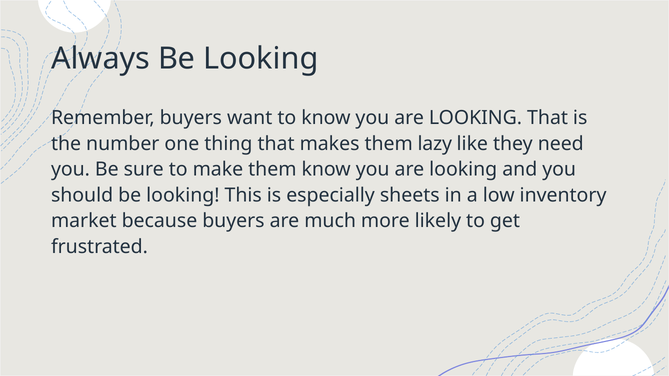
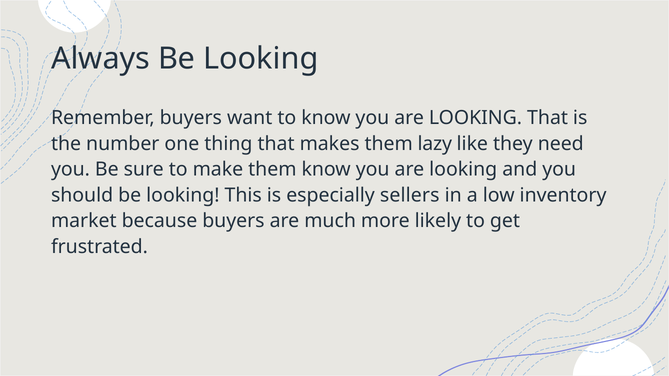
sheets: sheets -> sellers
